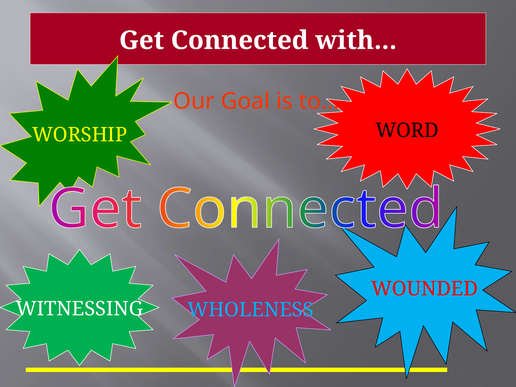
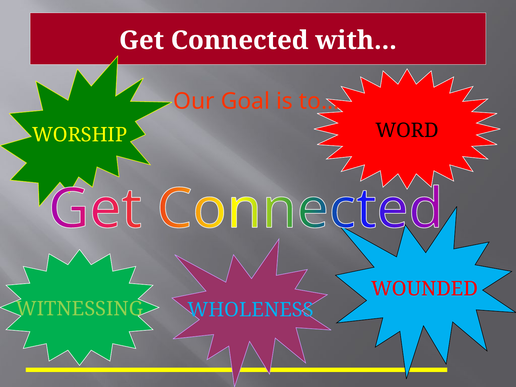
WITNESSING colour: white -> light green
